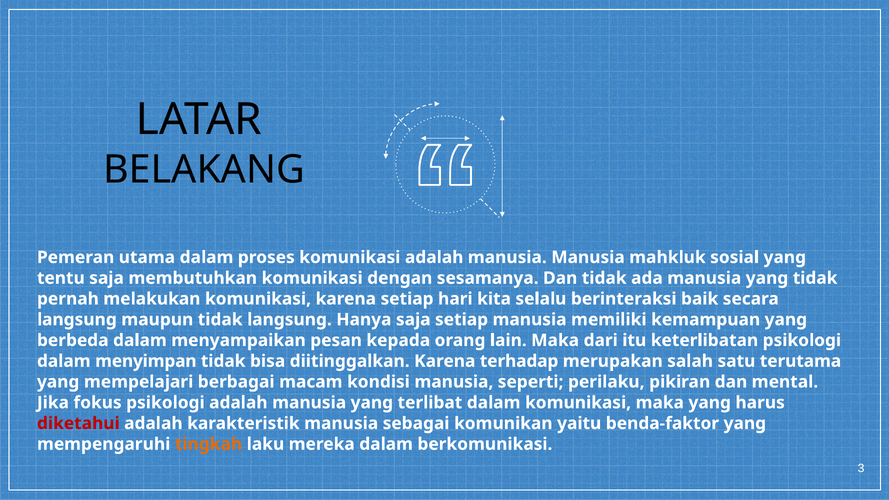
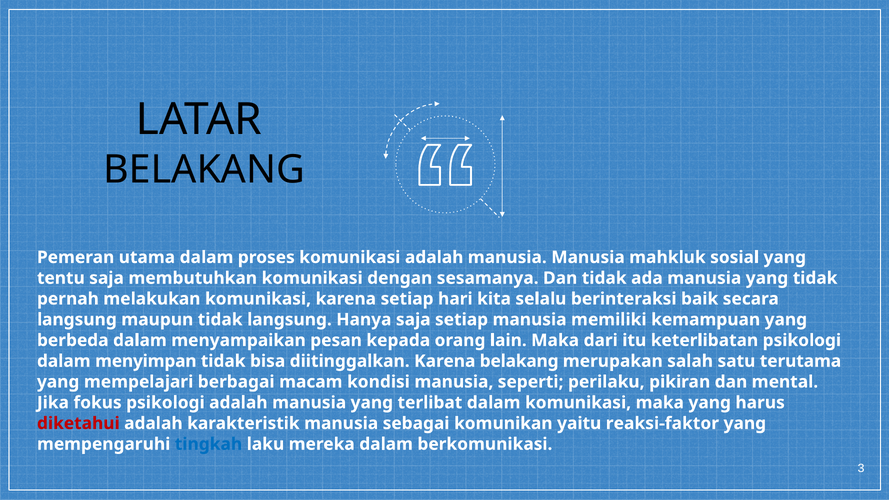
Karena terhadap: terhadap -> belakang
benda-faktor: benda-faktor -> reaksi-faktor
tingkah colour: orange -> blue
